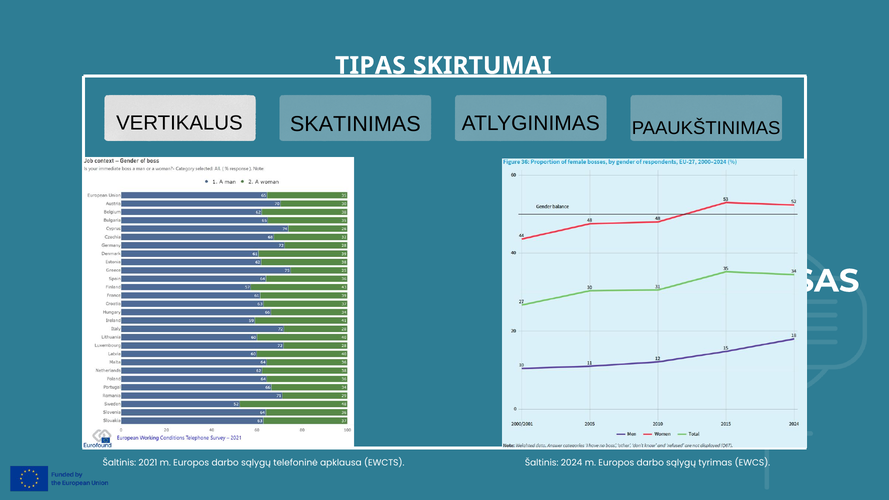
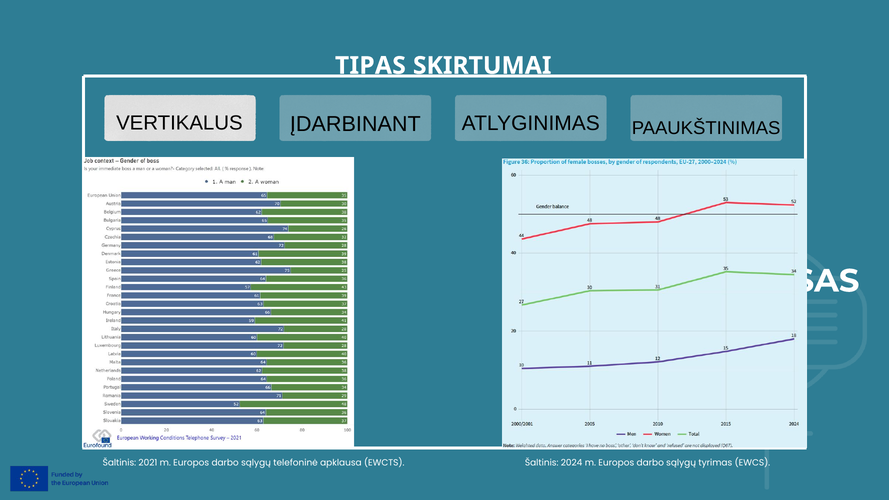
SKATINIMAS: SKATINIMAS -> ĮDARBINANT
